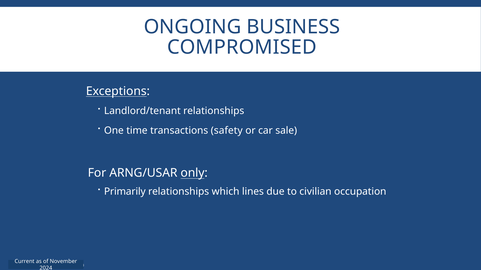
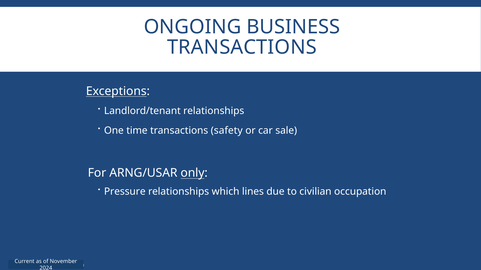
COMPROMISED at (242, 47): COMPROMISED -> TRANSACTIONS
Primarily: Primarily -> Pressure
